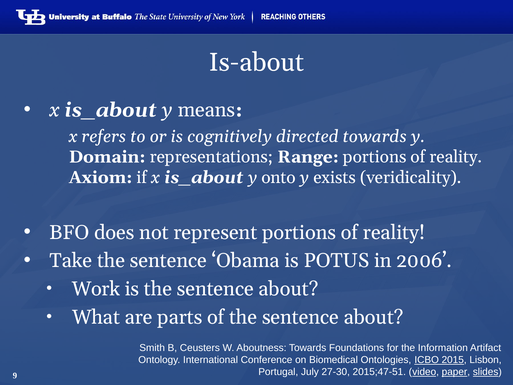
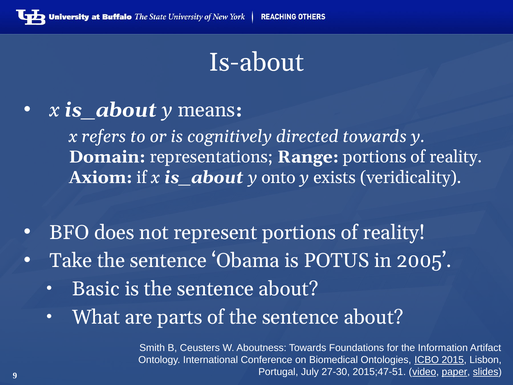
2006: 2006 -> 2005
Work: Work -> Basic
